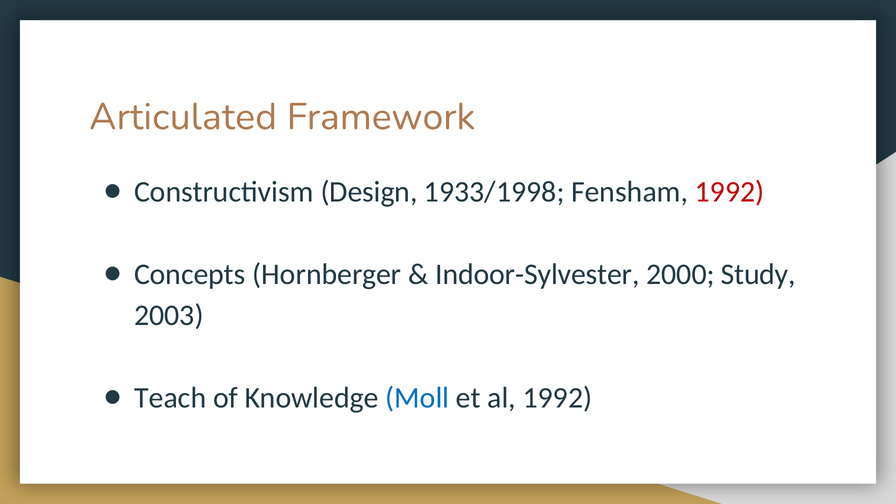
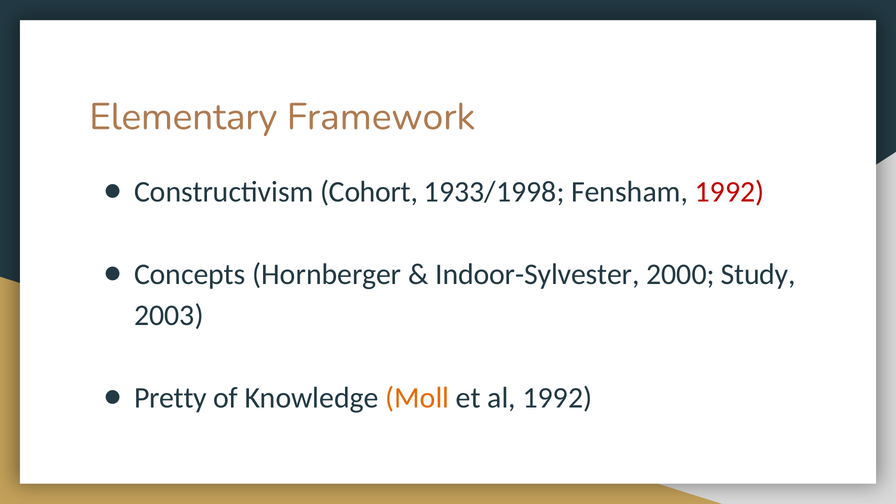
Articulated: Articulated -> Elementary
Design: Design -> Cohort
Teach: Teach -> Pretty
Moll colour: blue -> orange
